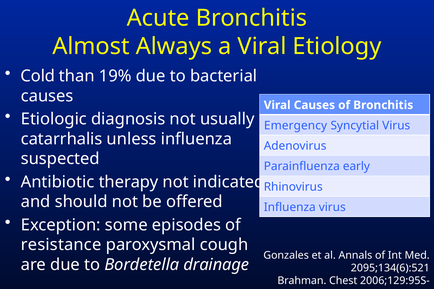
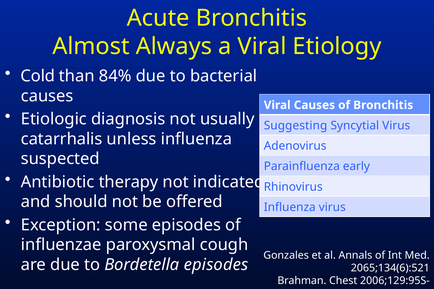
19%: 19% -> 84%
Emergency: Emergency -> Suggesting
resistance: resistance -> influenzae
Bordetella drainage: drainage -> episodes
2095;134(6):521: 2095;134(6):521 -> 2065;134(6):521
